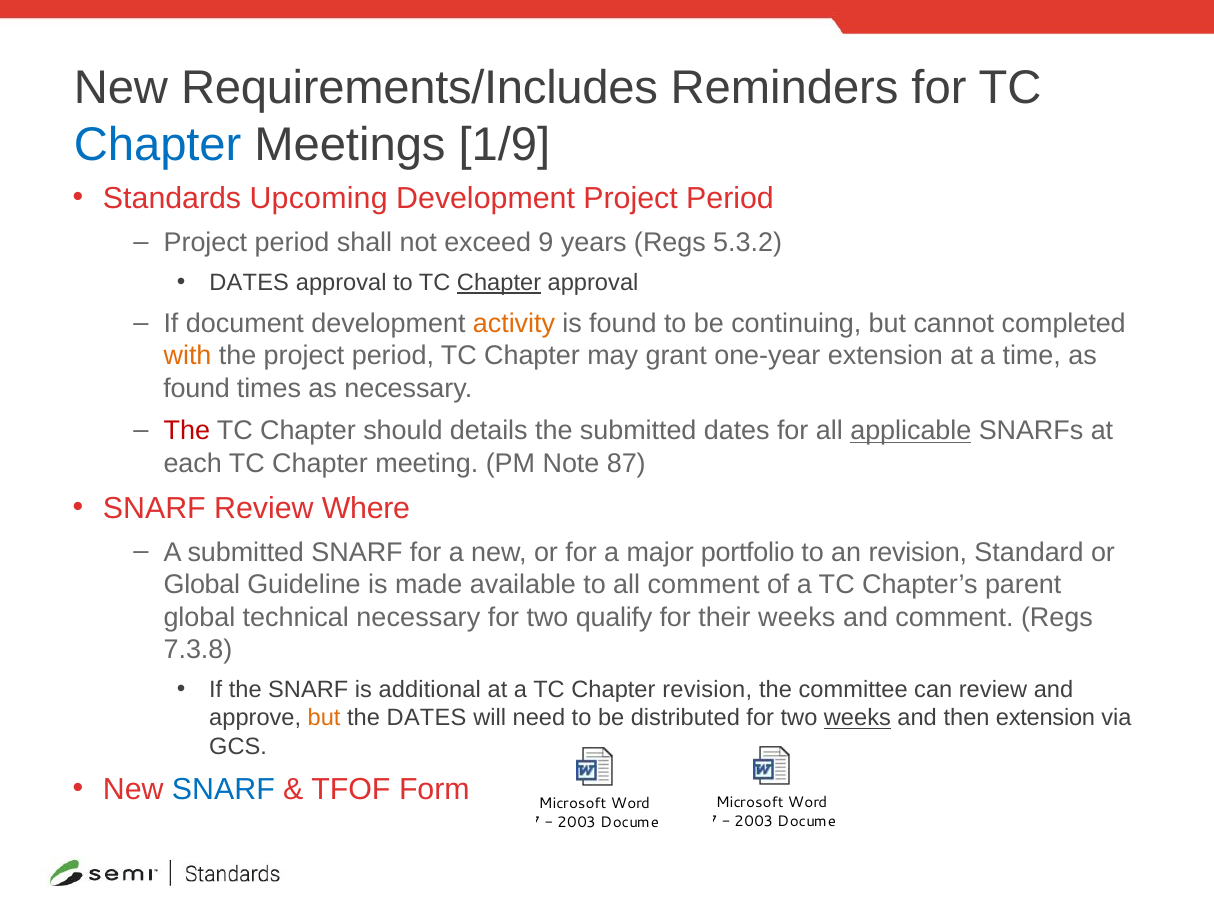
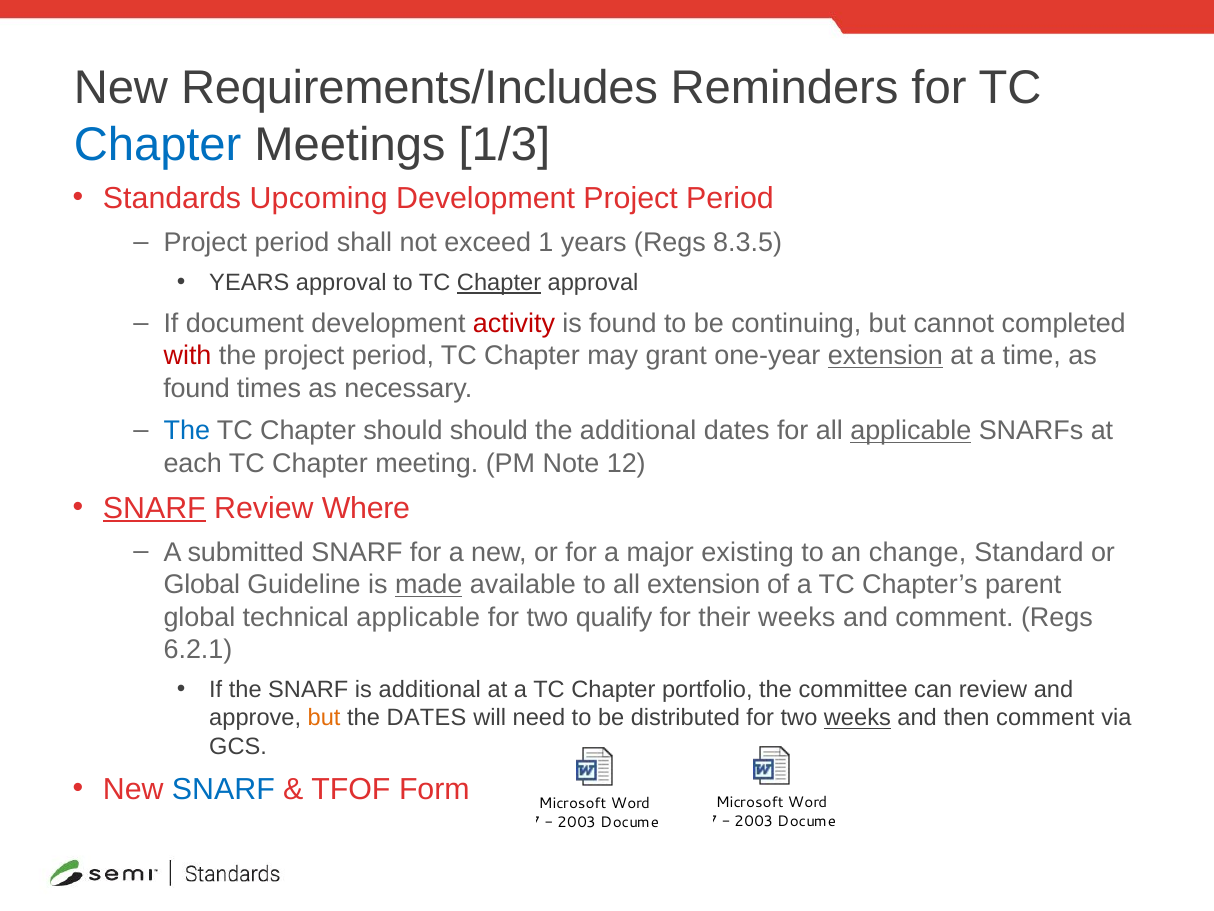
1/9: 1/9 -> 1/3
9: 9 -> 1
5.3.2: 5.3.2 -> 8.3.5
DATES at (249, 283): DATES -> YEARS
activity colour: orange -> red
with colour: orange -> red
extension at (885, 356) underline: none -> present
The at (187, 431) colour: red -> blue
should details: details -> should
the submitted: submitted -> additional
87: 87 -> 12
SNARF at (154, 508) underline: none -> present
portfolio: portfolio -> existing
an revision: revision -> change
made underline: none -> present
all comment: comment -> extension
technical necessary: necessary -> applicable
7.3.8: 7.3.8 -> 6.2.1
Chapter revision: revision -> portfolio
then extension: extension -> comment
